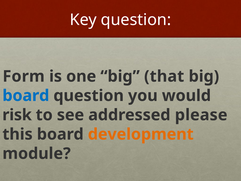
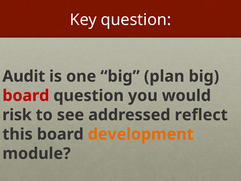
Form: Form -> Audit
that: that -> plan
board at (26, 96) colour: blue -> red
please: please -> reflect
